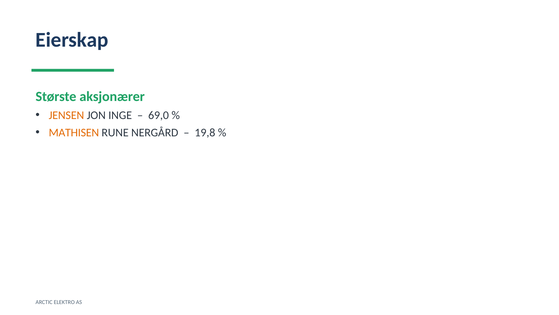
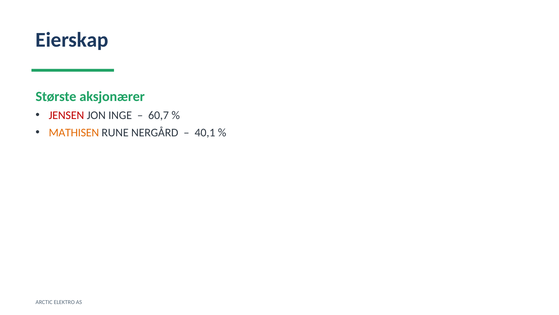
JENSEN colour: orange -> red
69,0: 69,0 -> 60,7
19,8: 19,8 -> 40,1
